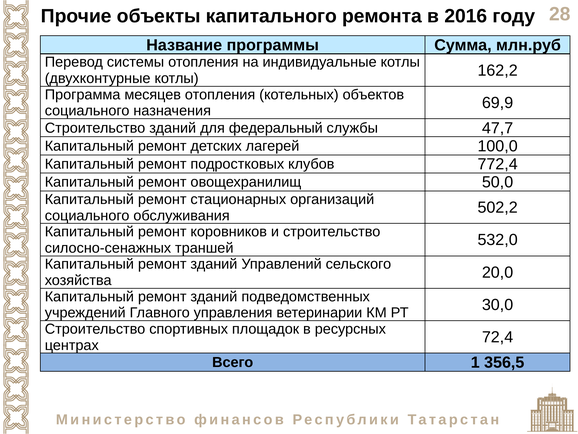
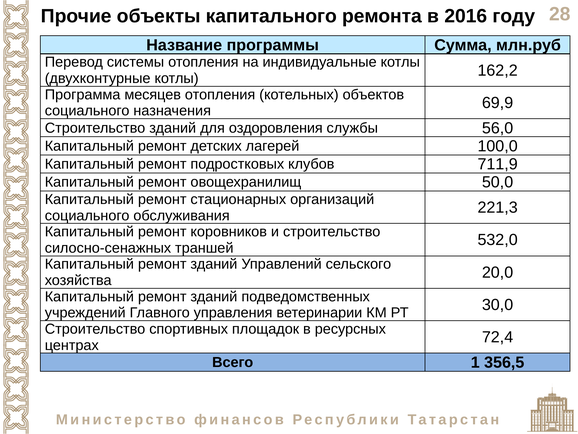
федеральный: федеральный -> оздоровления
47,7: 47,7 -> 56,0
772,4: 772,4 -> 711,9
502,2: 502,2 -> 221,3
